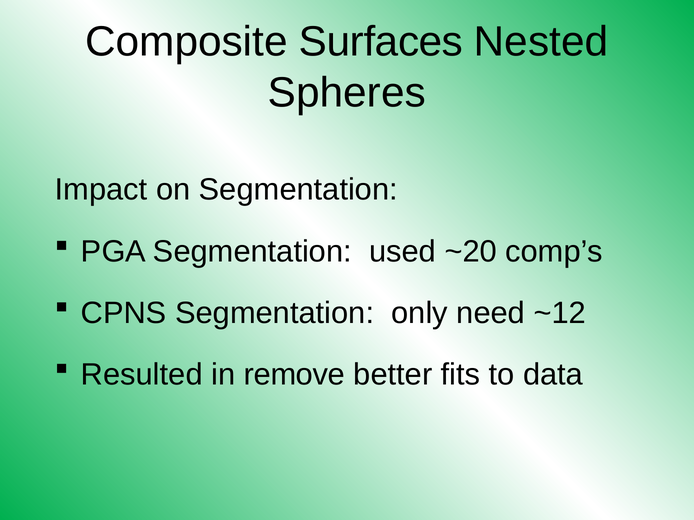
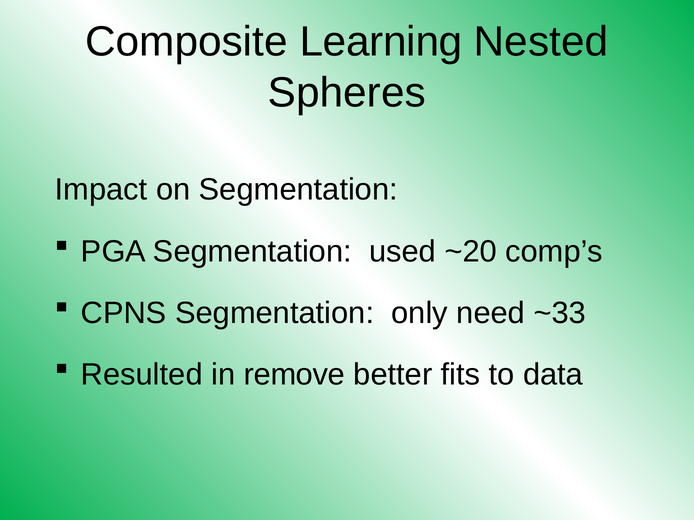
Surfaces: Surfaces -> Learning
~12: ~12 -> ~33
